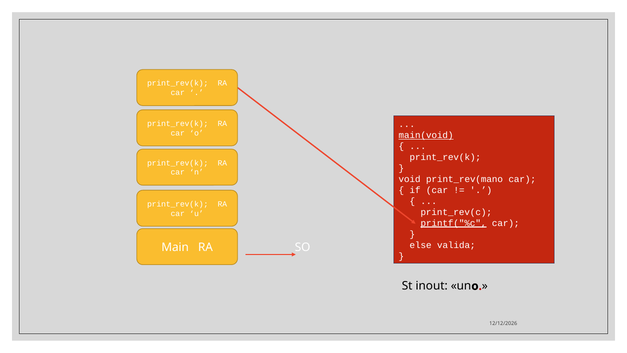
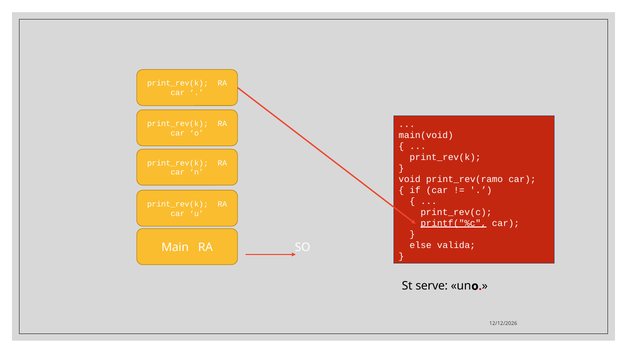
main(void underline: present -> none
print_rev(mano: print_rev(mano -> print_rev(ramo
inout: inout -> serve
